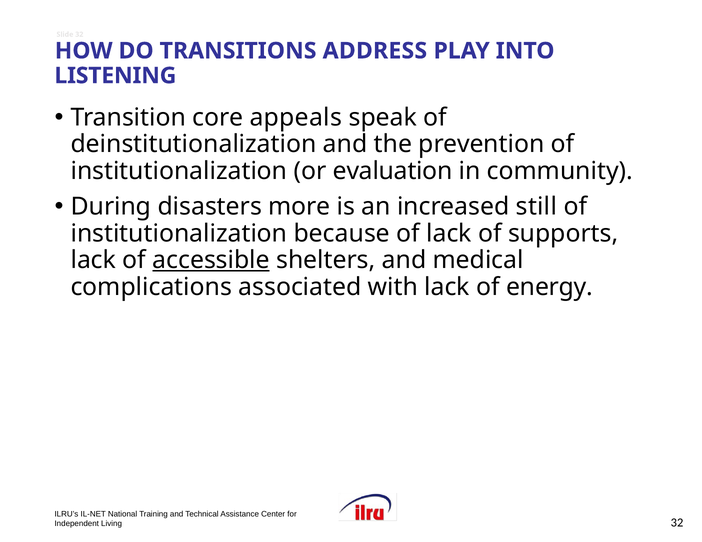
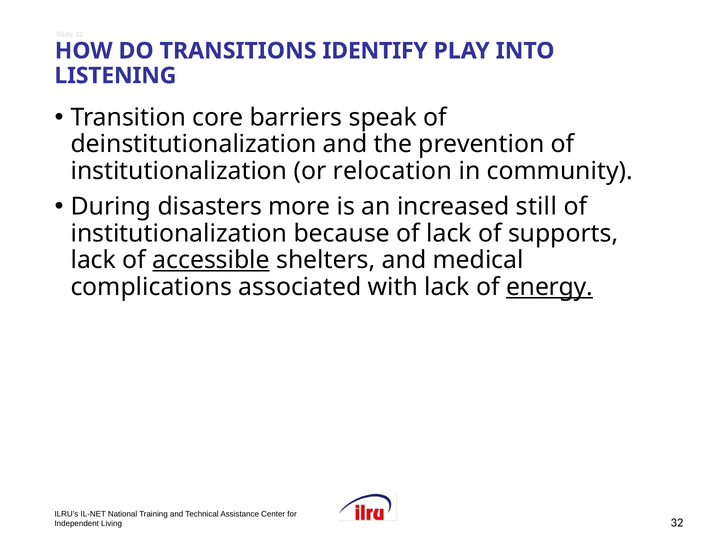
ADDRESS: ADDRESS -> IDENTIFY
appeals: appeals -> barriers
evaluation: evaluation -> relocation
energy underline: none -> present
